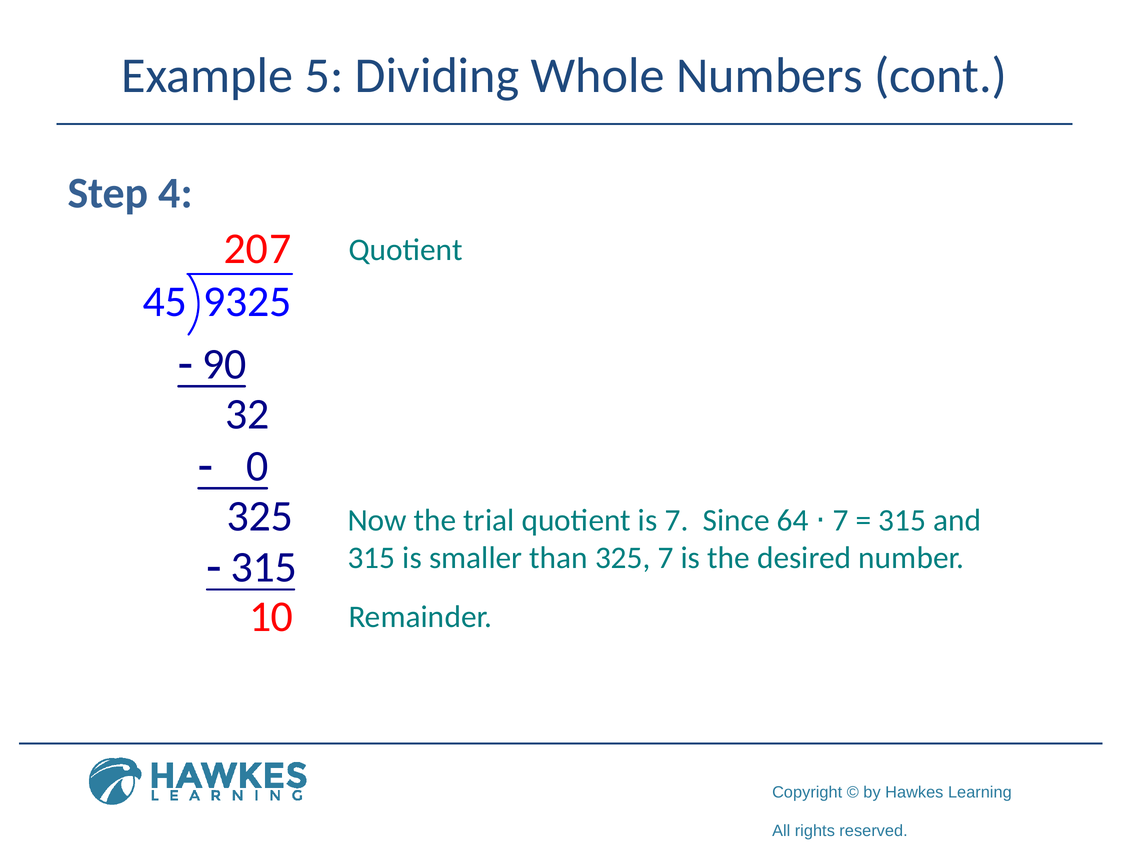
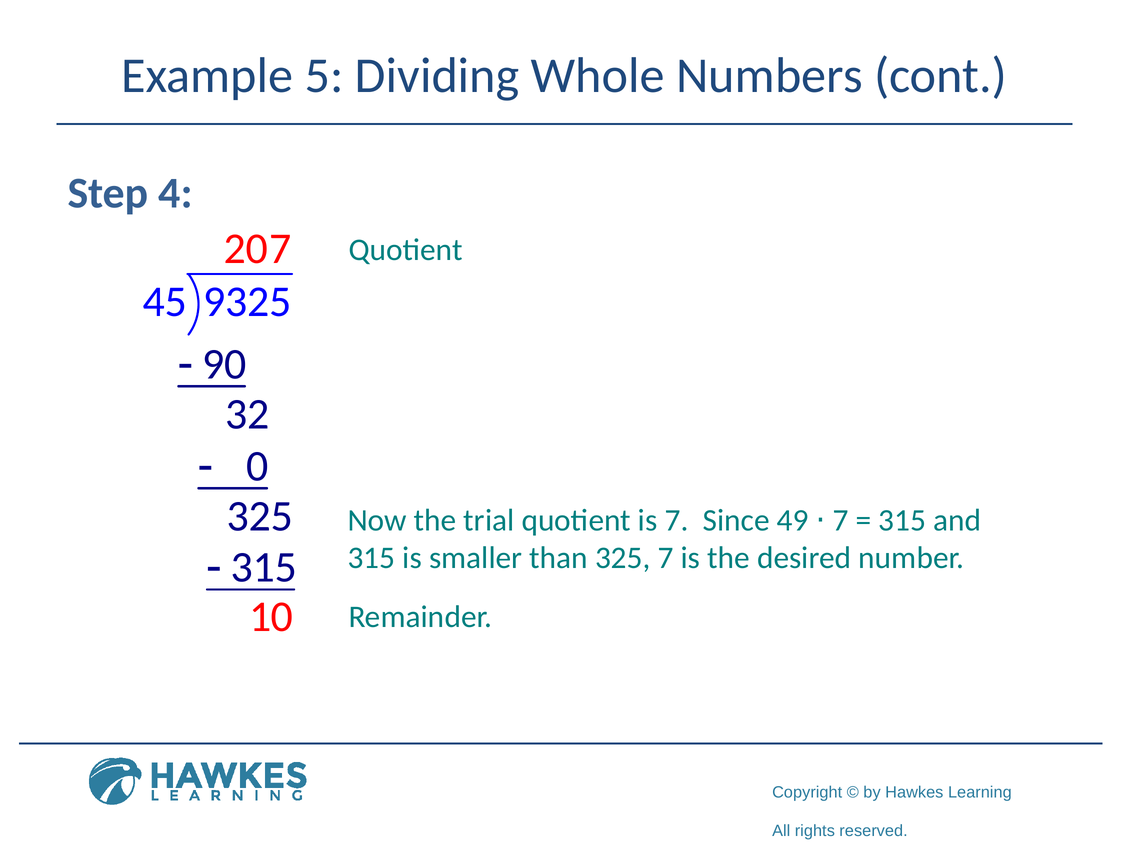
64: 64 -> 49
